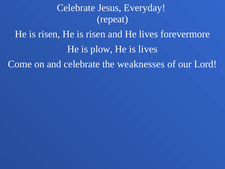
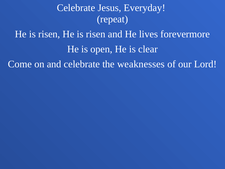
plow: plow -> open
is lives: lives -> clear
